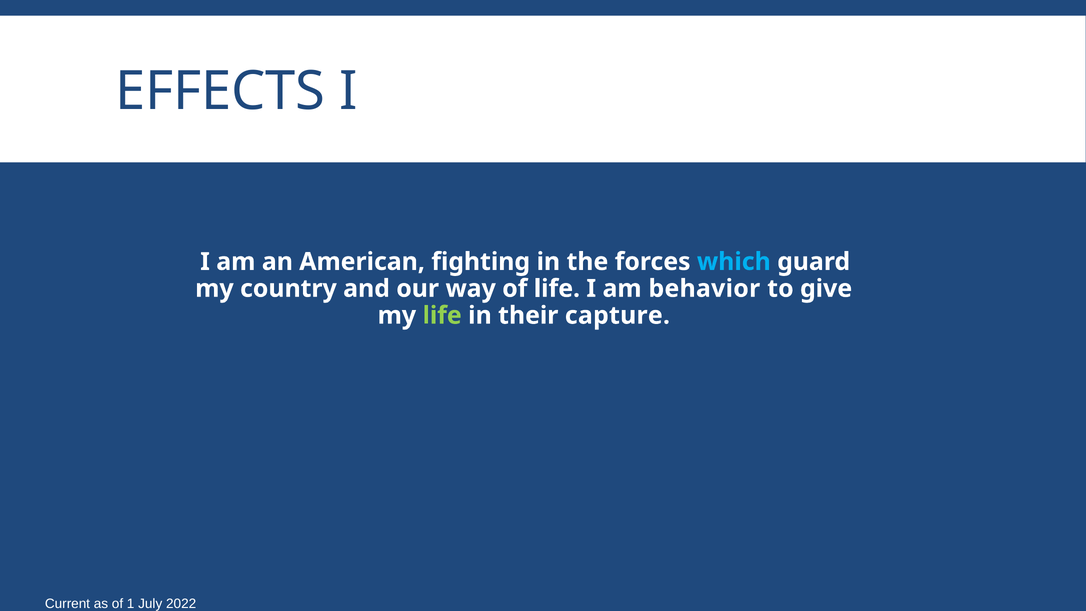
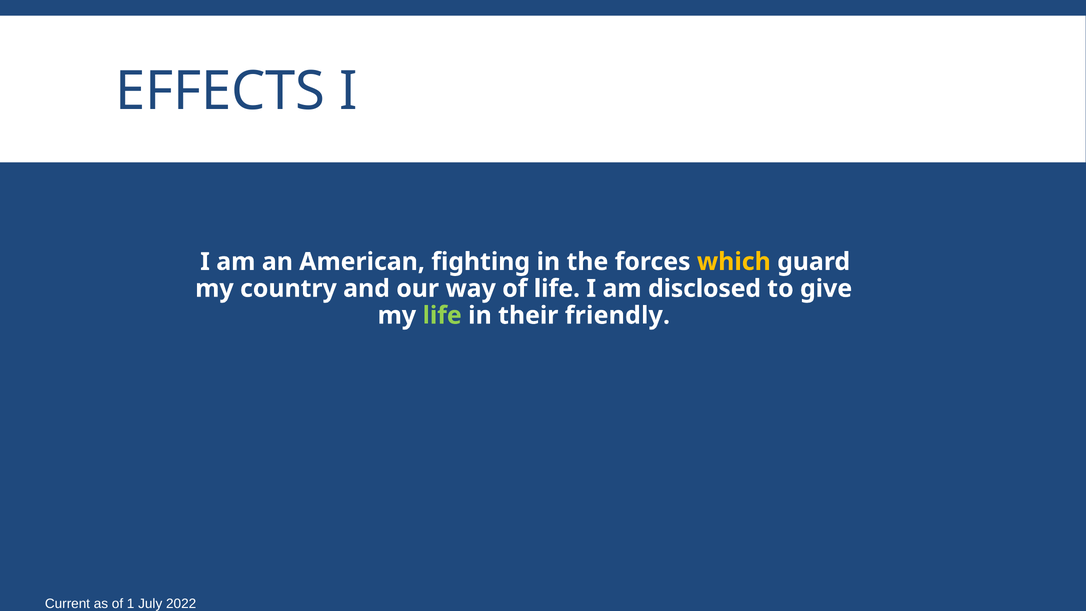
which colour: light blue -> yellow
behavior: behavior -> disclosed
capture: capture -> friendly
